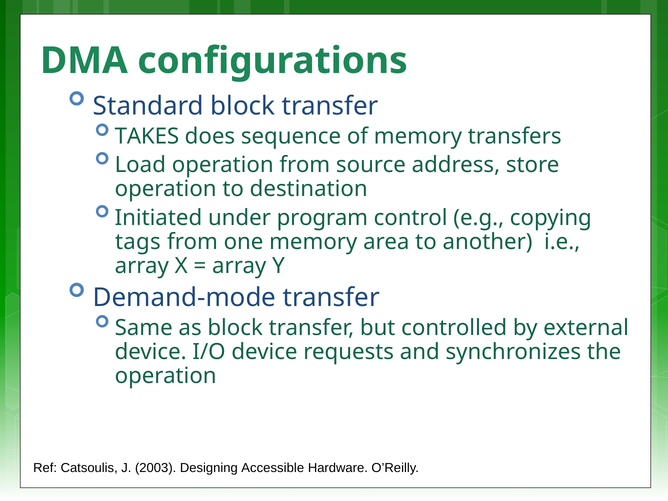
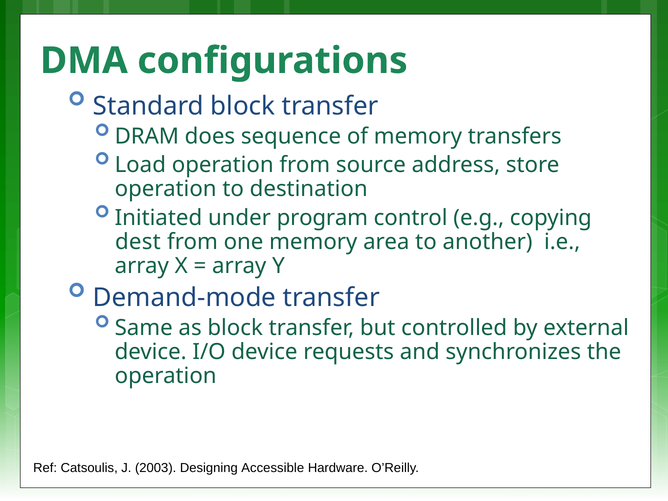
TAKES: TAKES -> DRAM
tags: tags -> dest
